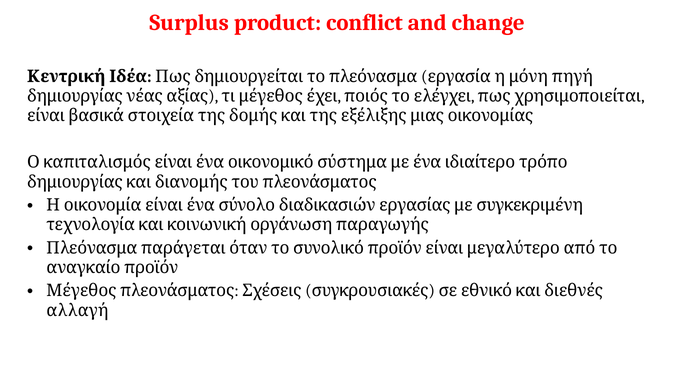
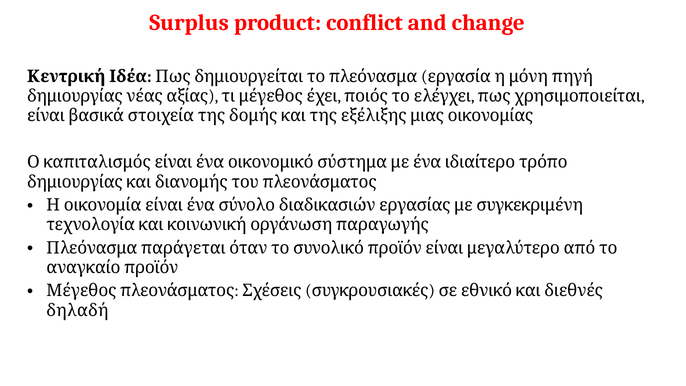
αλλαγή: αλλαγή -> δηλαδή
